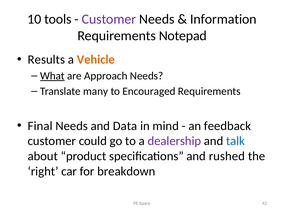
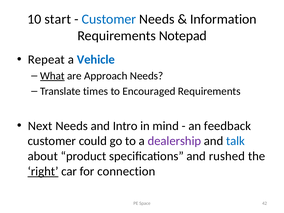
tools: tools -> start
Customer at (109, 19) colour: purple -> blue
Results: Results -> Repeat
Vehicle colour: orange -> blue
many: many -> times
Final: Final -> Next
Data: Data -> Intro
right underline: none -> present
breakdown: breakdown -> connection
